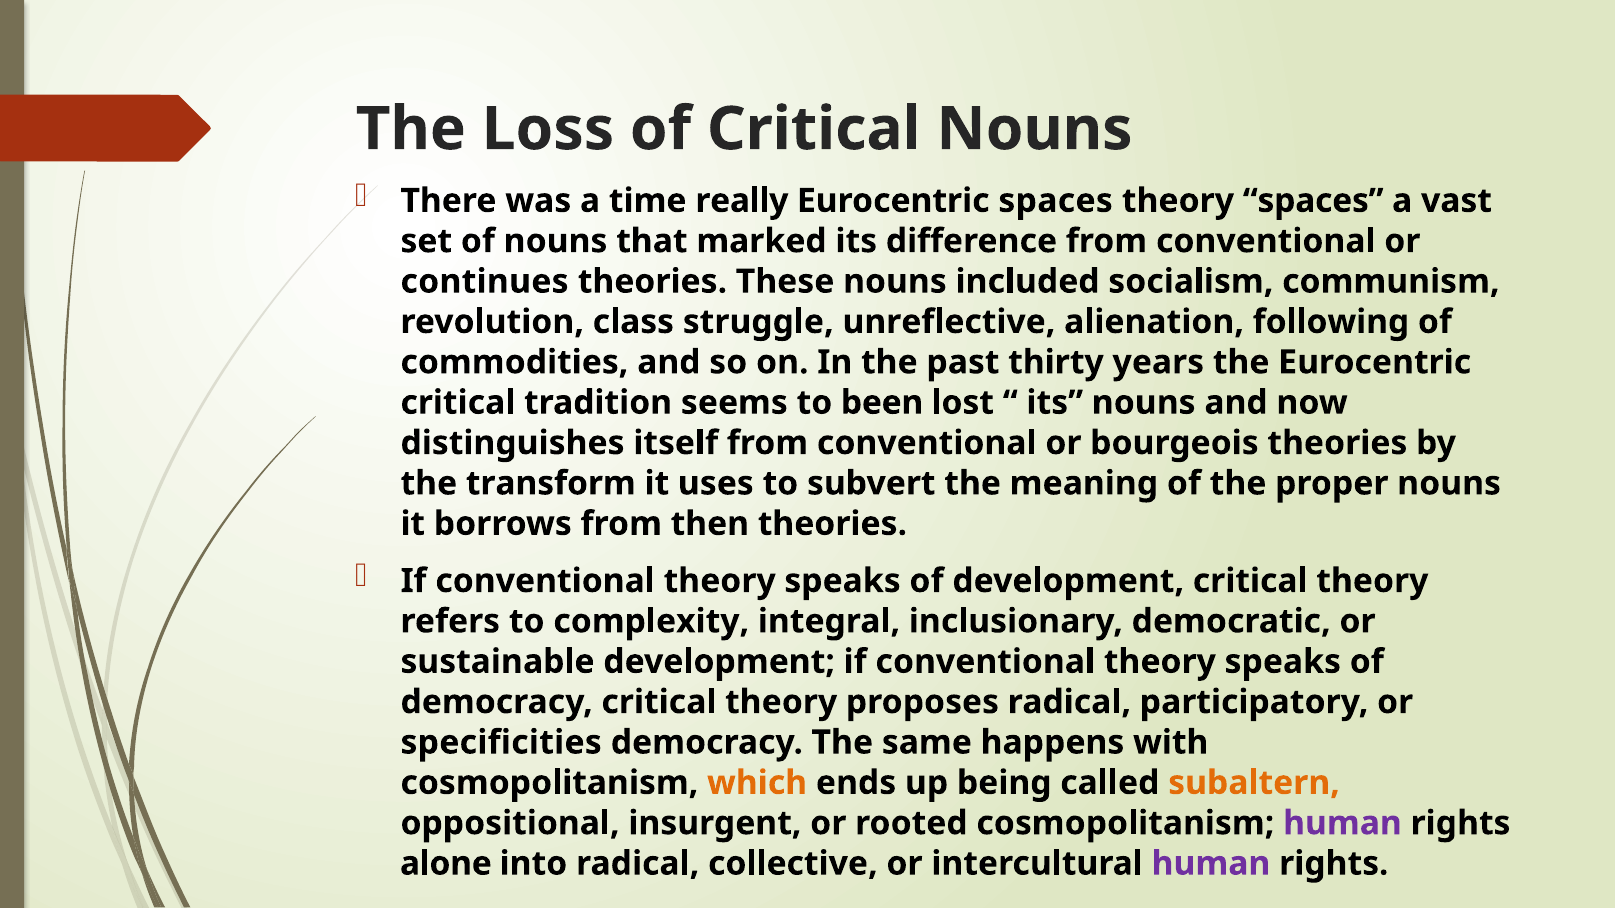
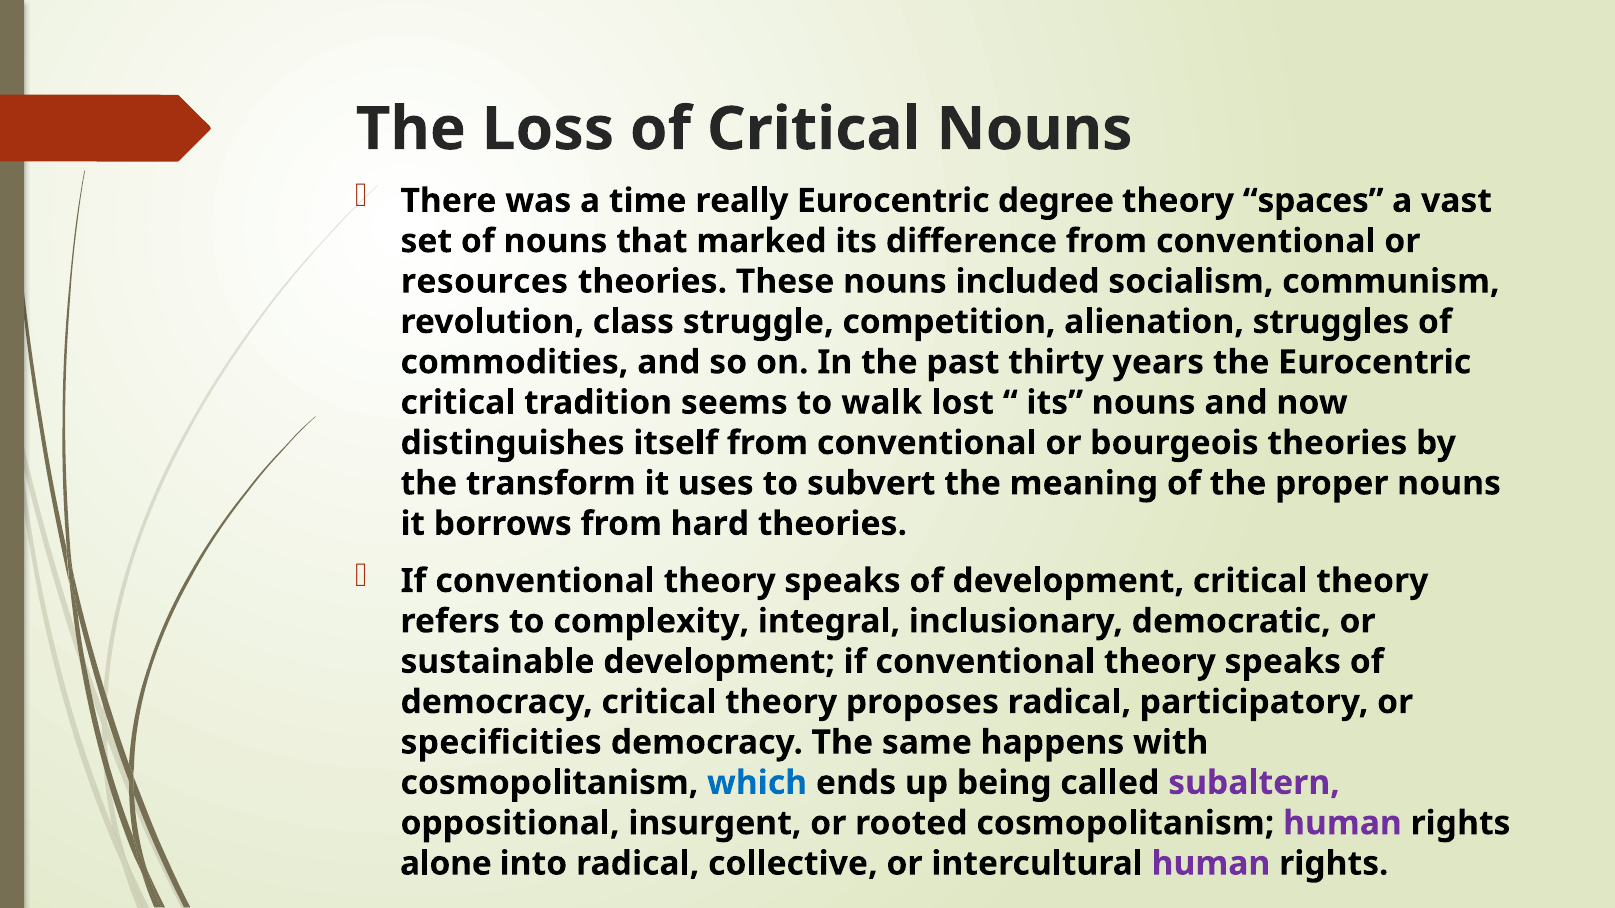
Eurocentric spaces: spaces -> degree
continues: continues -> resources
unreflective: unreflective -> competition
following: following -> struggles
been: been -> walk
then: then -> hard
which colour: orange -> blue
subaltern colour: orange -> purple
